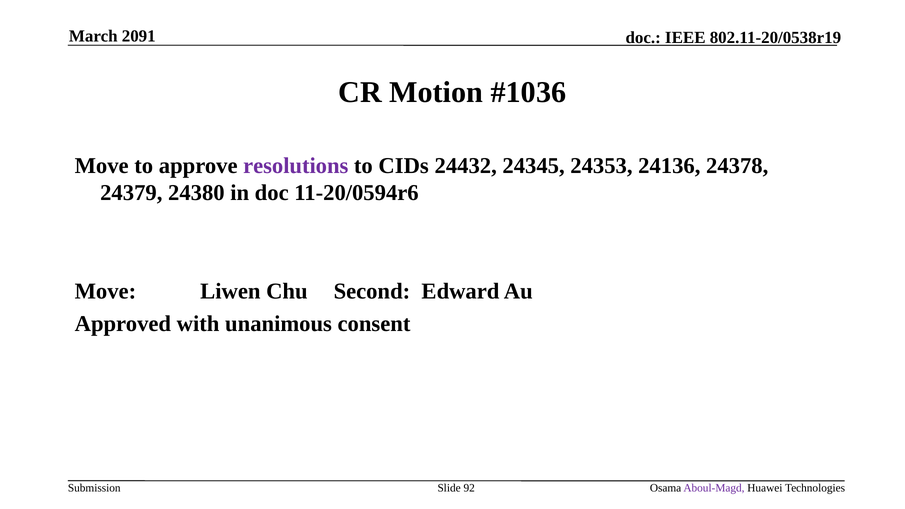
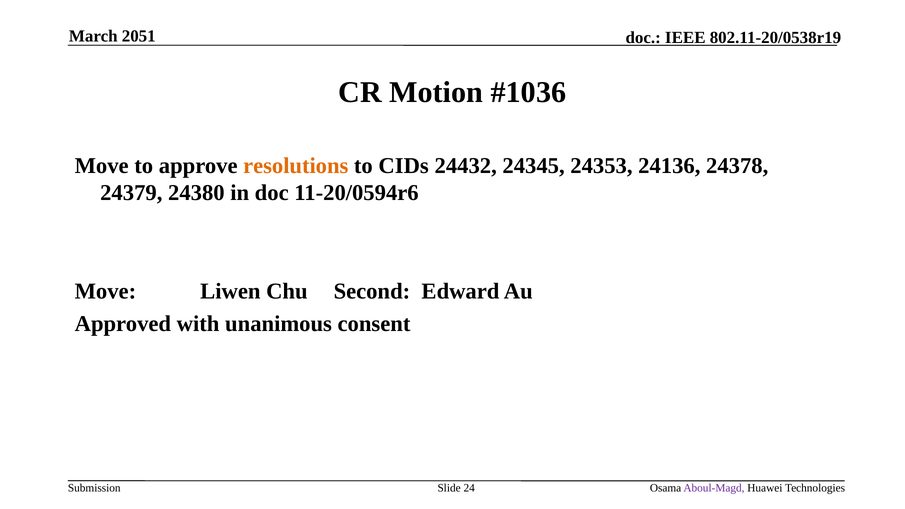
2091: 2091 -> 2051
resolutions colour: purple -> orange
92: 92 -> 24
